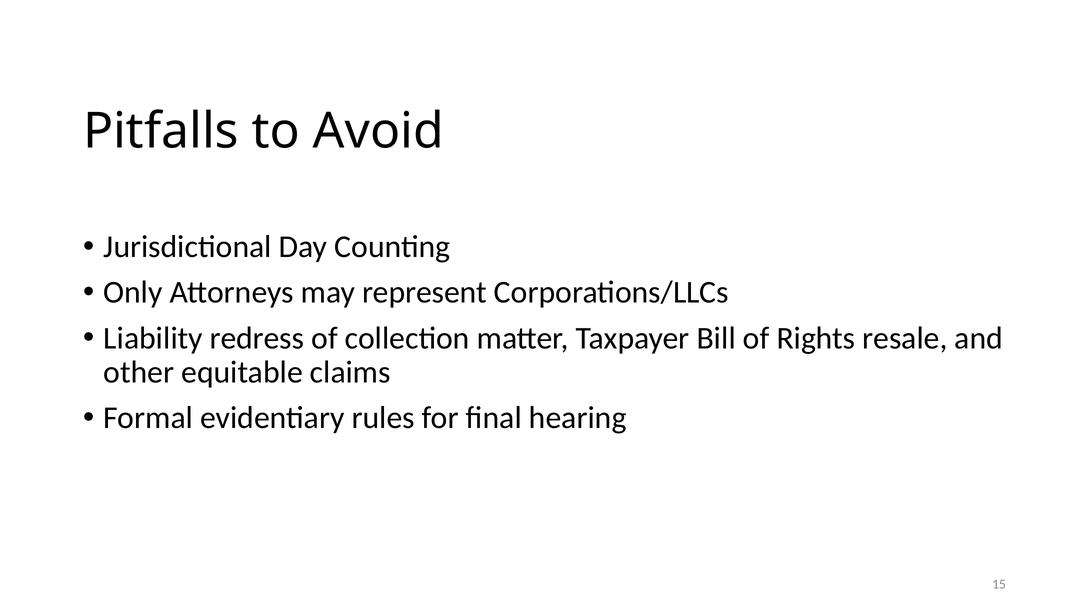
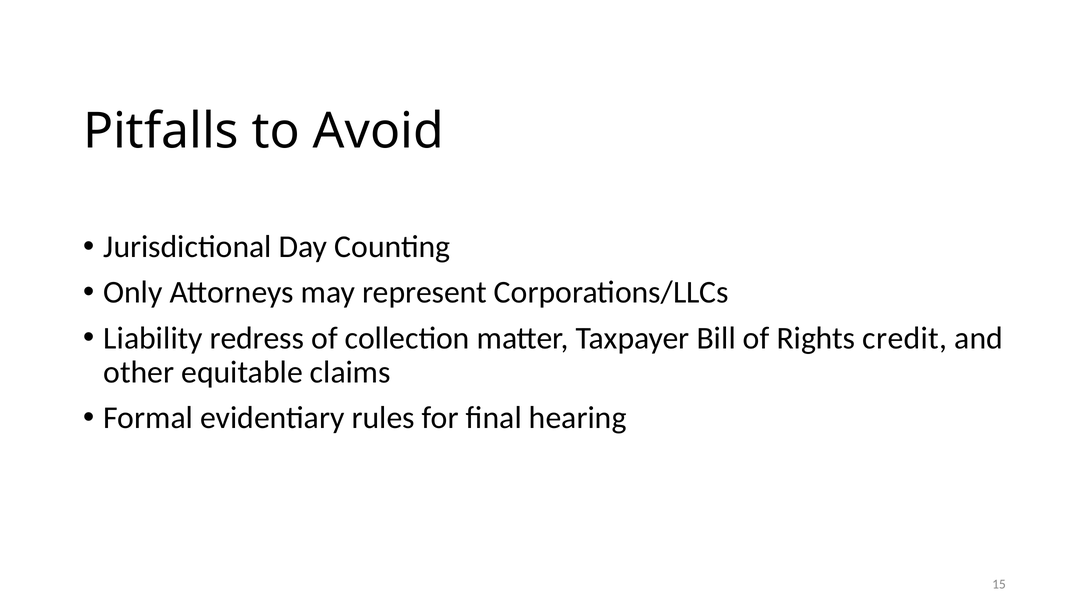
resale: resale -> credit
